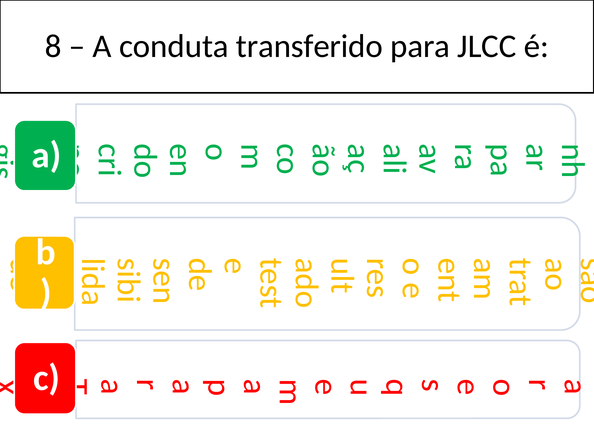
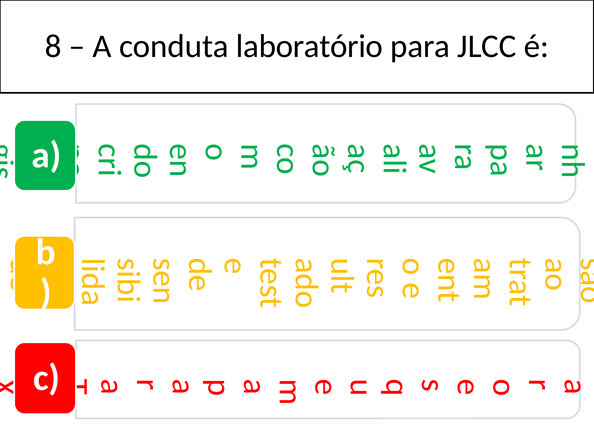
transferido: transferido -> laboratório
